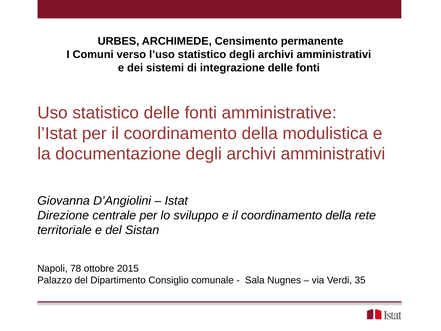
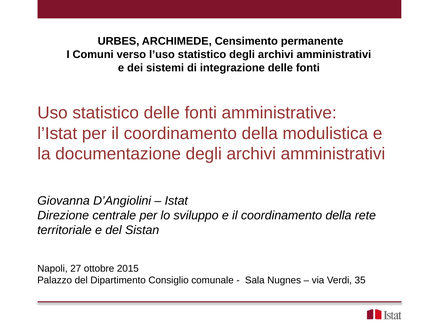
78: 78 -> 27
